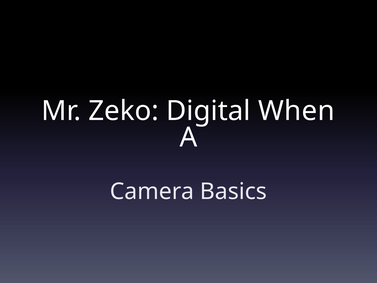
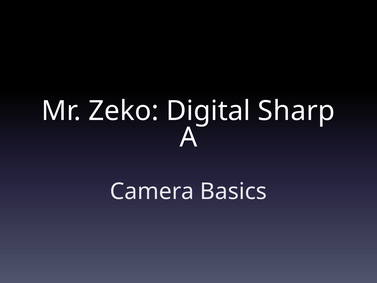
When: When -> Sharp
